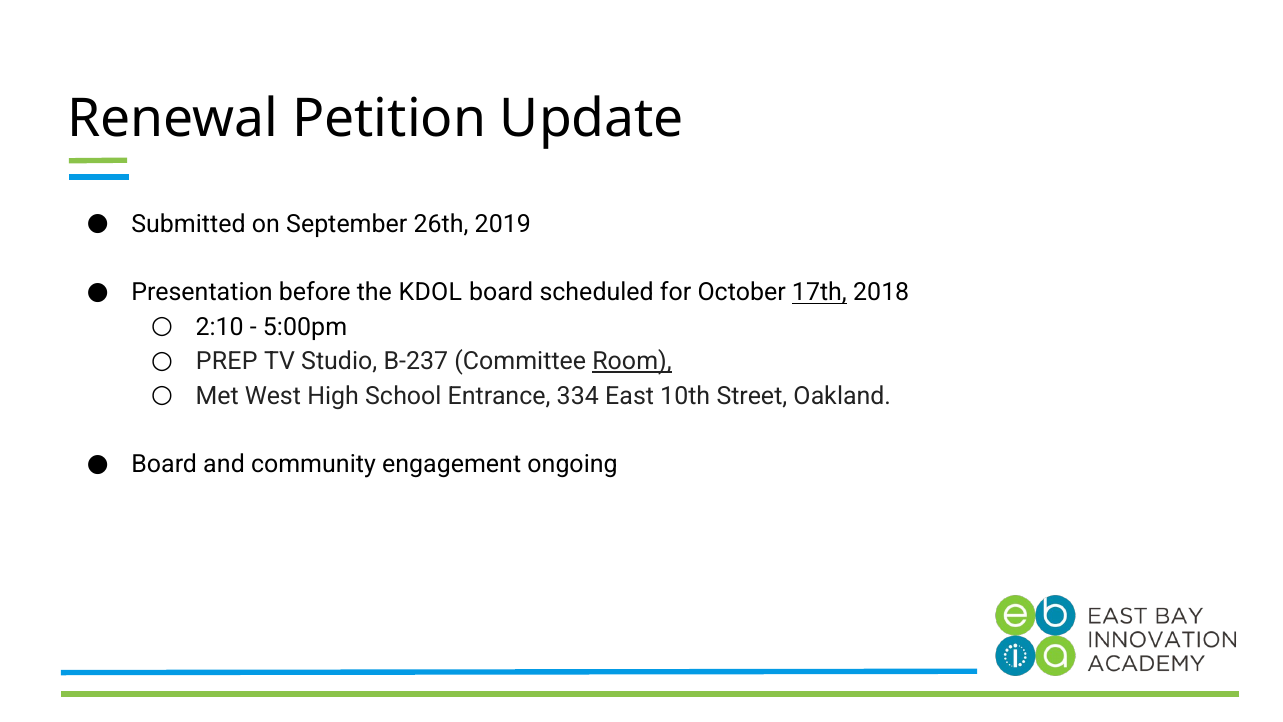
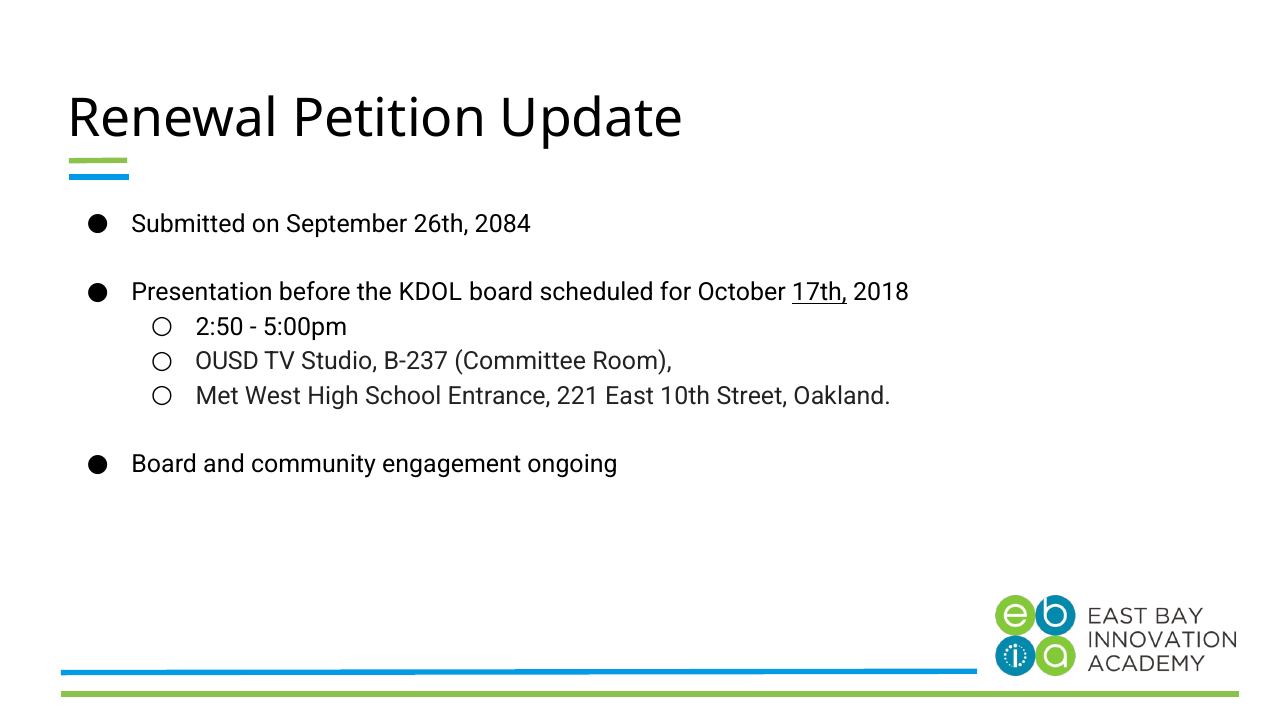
2019: 2019 -> 2084
2:10: 2:10 -> 2:50
PREP: PREP -> OUSD
Room underline: present -> none
334: 334 -> 221
